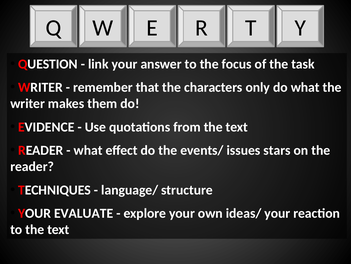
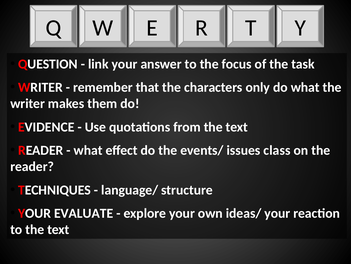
stars: stars -> class
